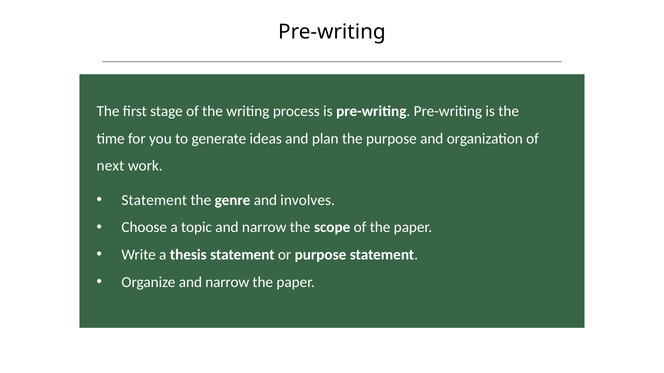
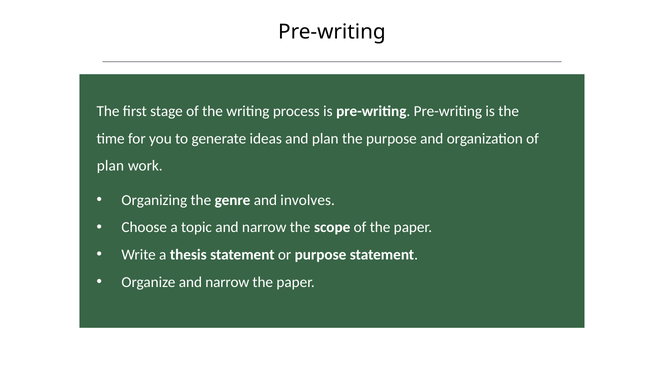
next at (110, 166): next -> plan
Statement at (154, 200): Statement -> Organizing
